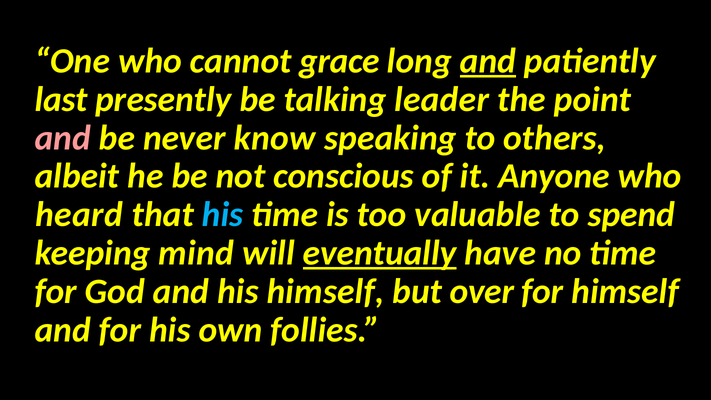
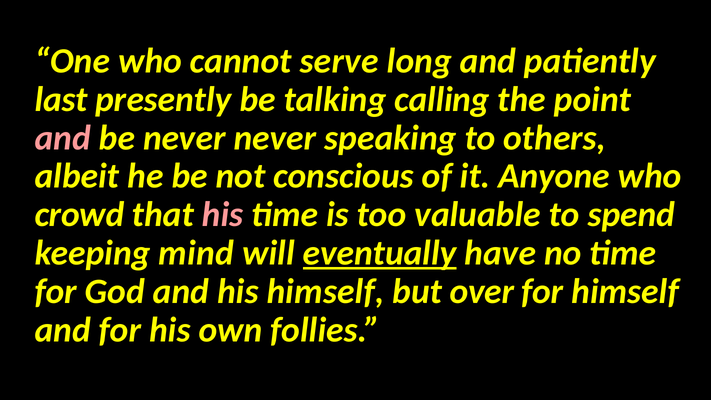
grace: grace -> serve
and at (488, 61) underline: present -> none
leader: leader -> calling
never know: know -> never
heard: heard -> crowd
his at (223, 215) colour: light blue -> pink
